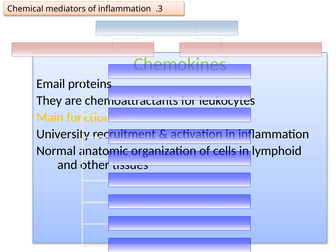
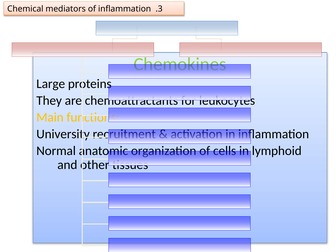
Email: Email -> Large
